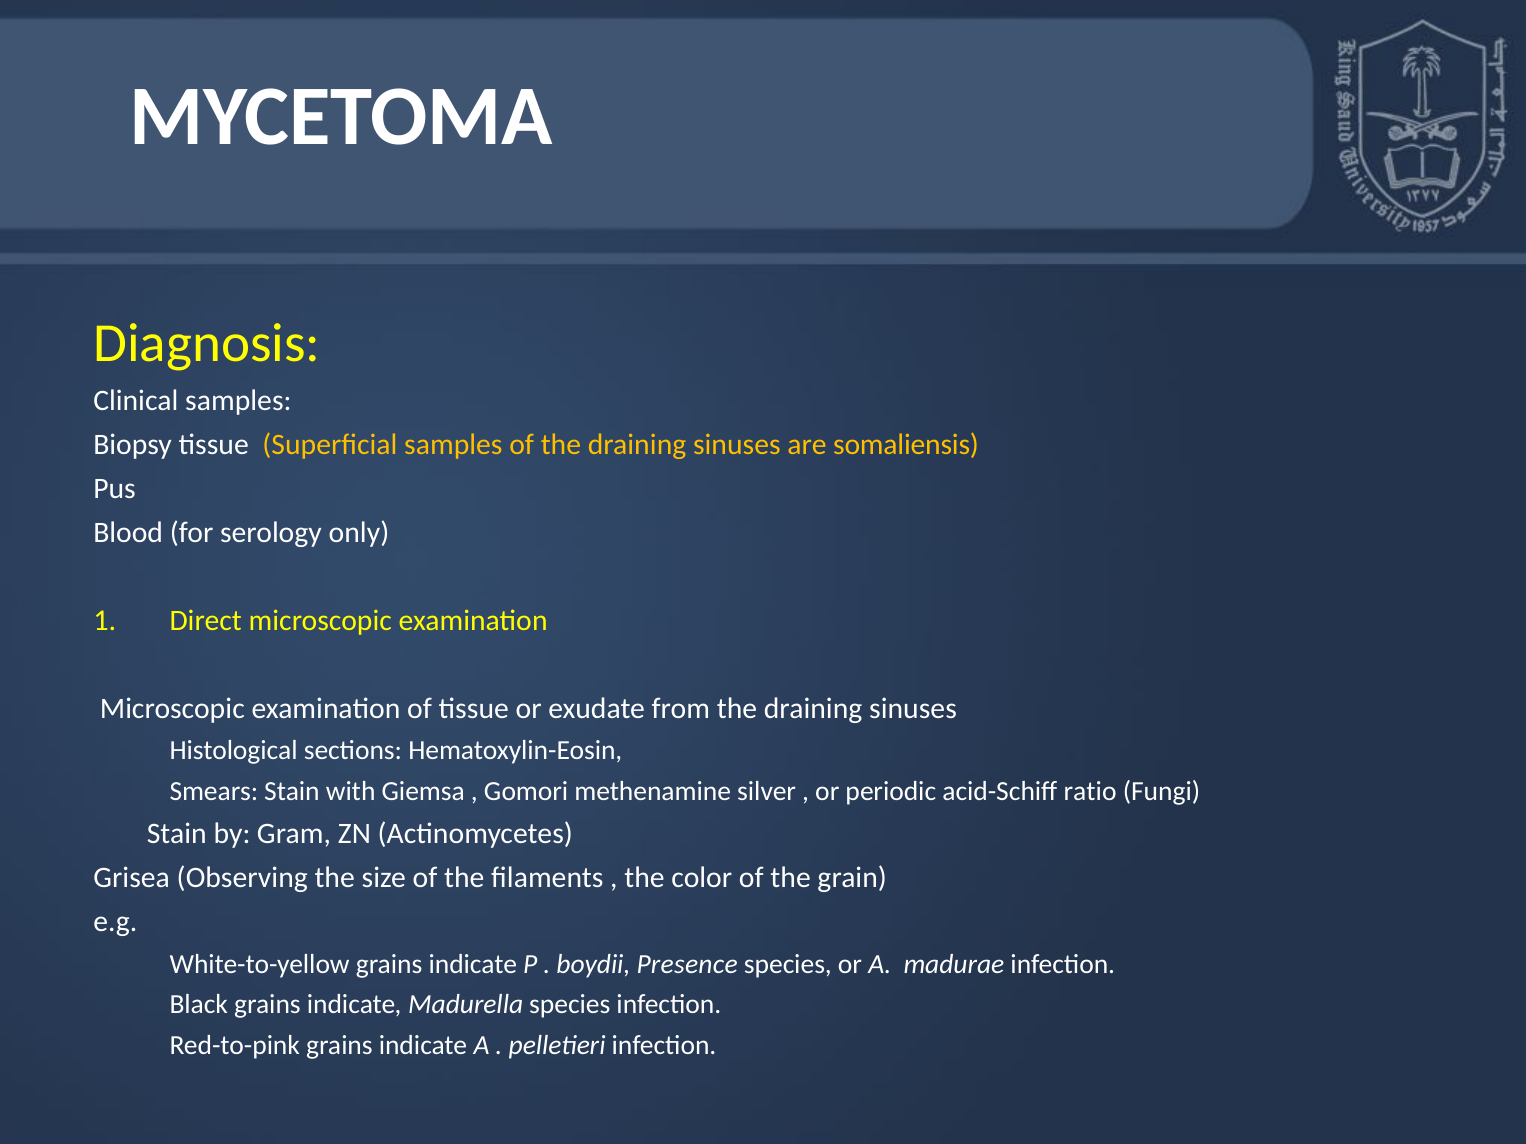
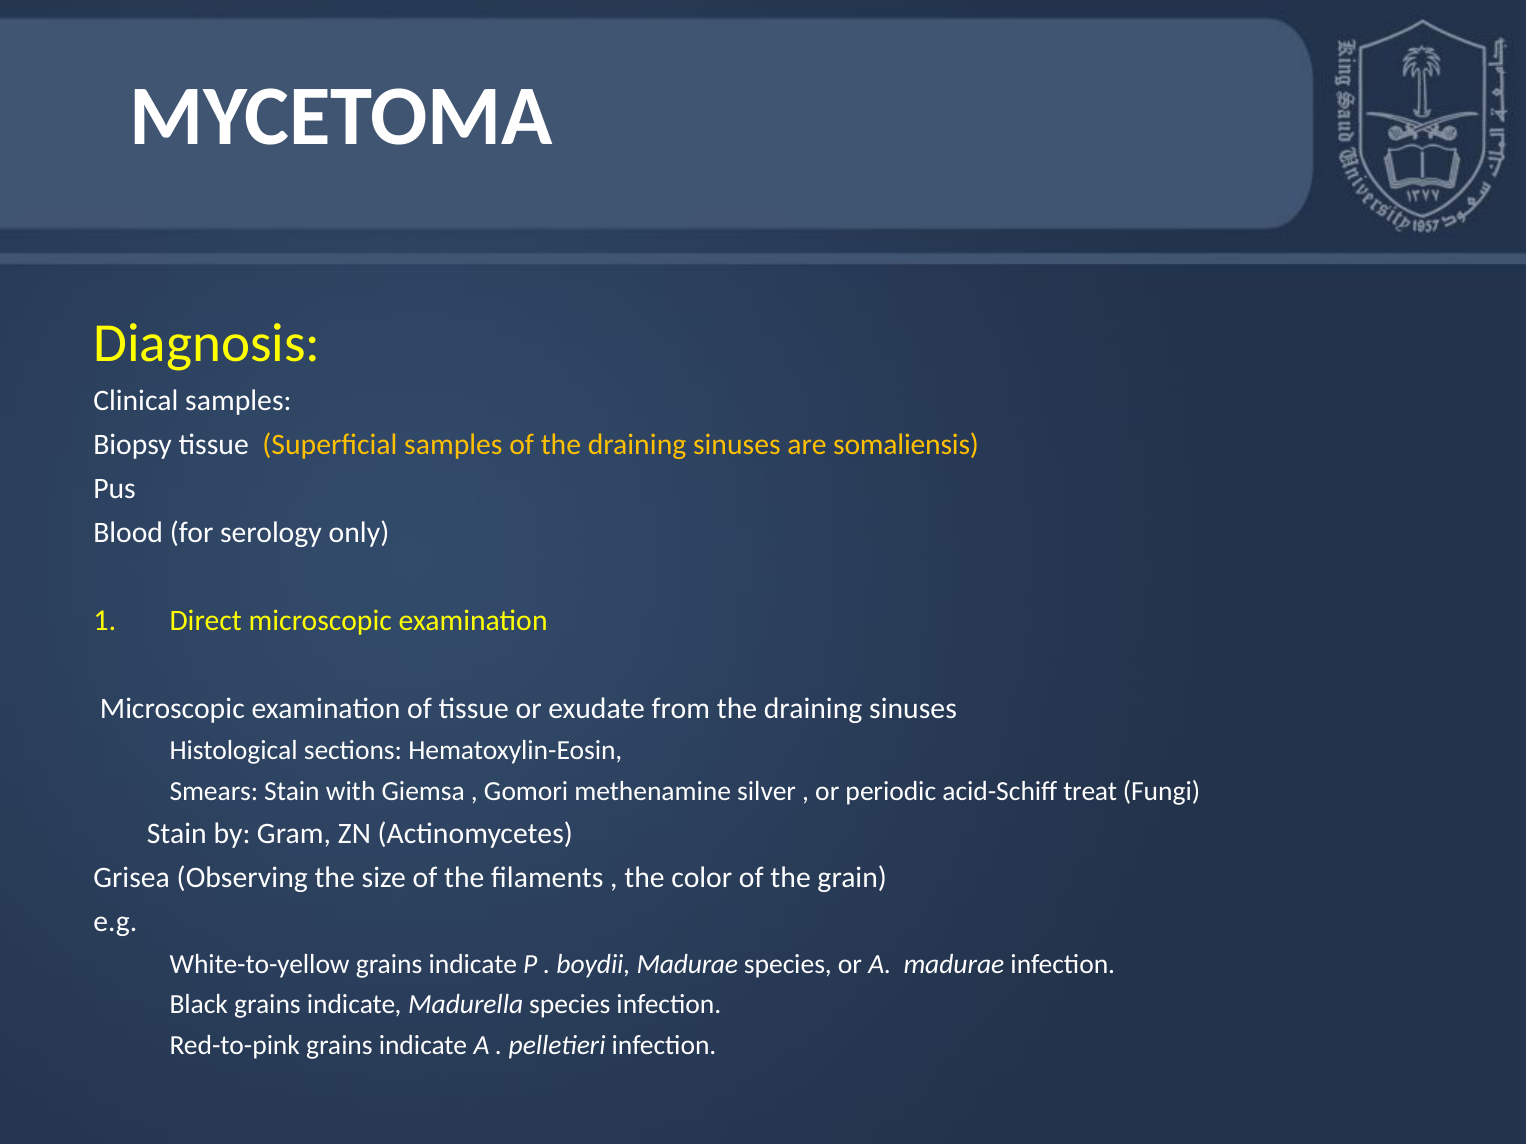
ratio: ratio -> treat
boydii Presence: Presence -> Madurae
